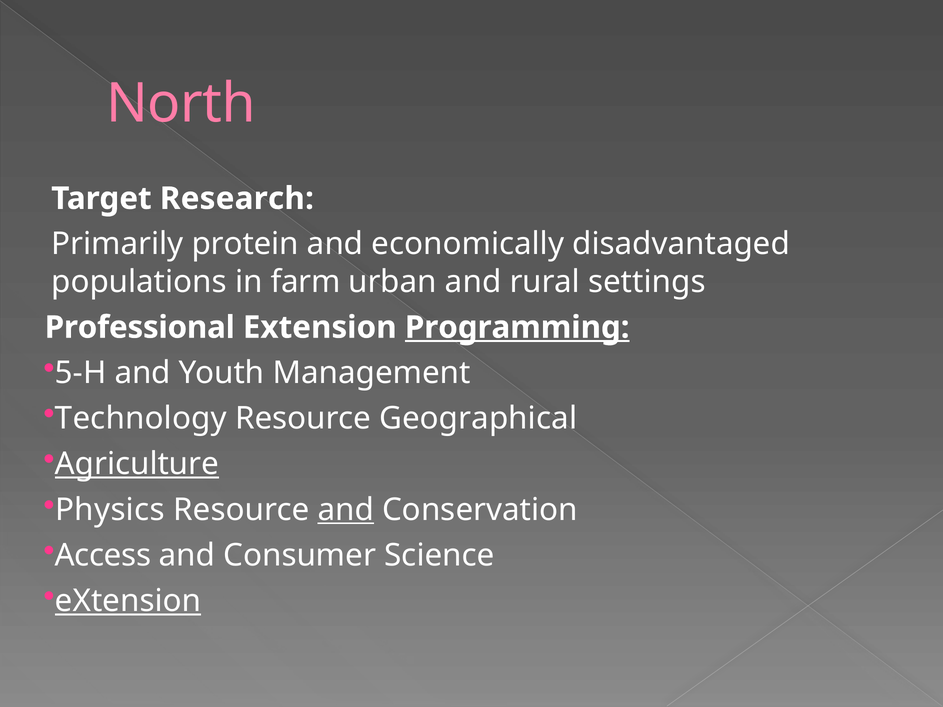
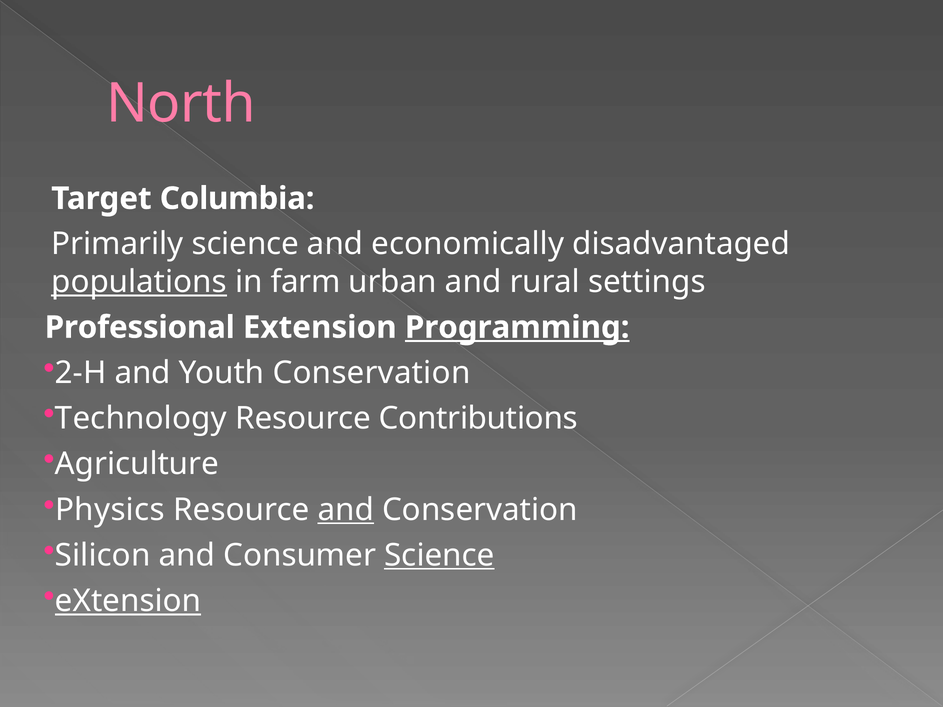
Research: Research -> Columbia
Primarily protein: protein -> science
populations underline: none -> present
5-H: 5-H -> 2-H
Youth Management: Management -> Conservation
Geographical: Geographical -> Contributions
Agriculture underline: present -> none
Access: Access -> Silicon
Science at (439, 555) underline: none -> present
